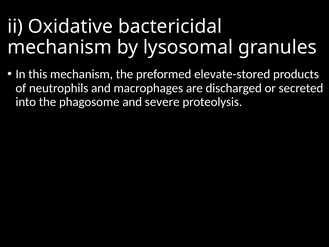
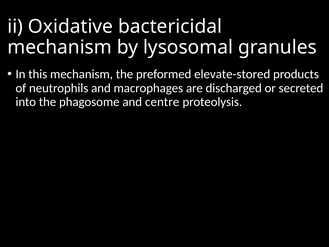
severe: severe -> centre
